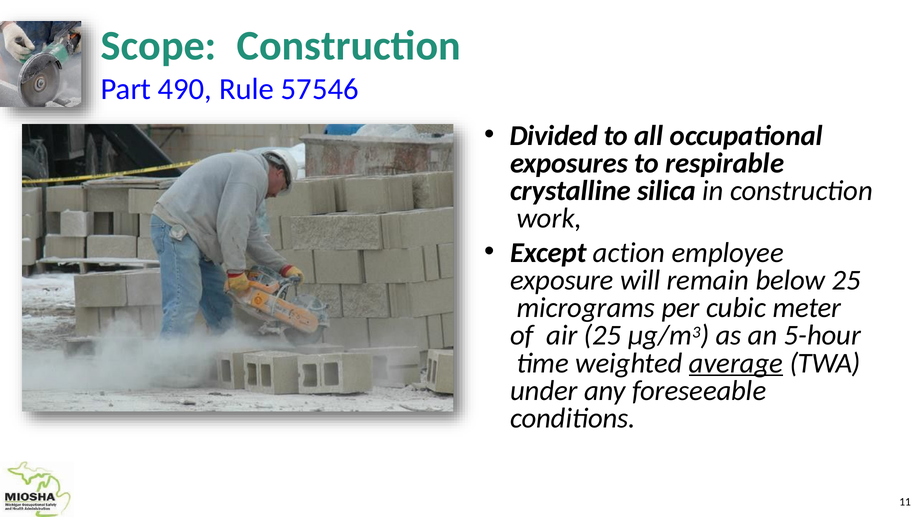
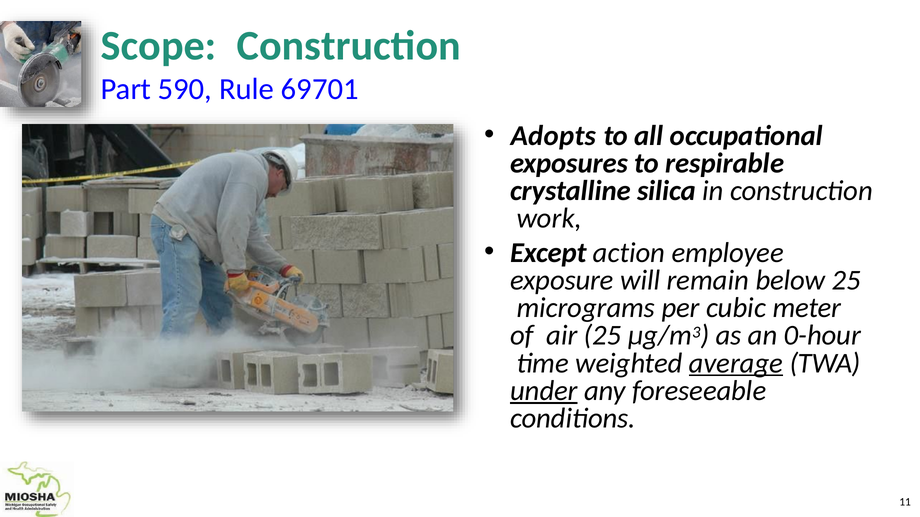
490: 490 -> 590
57546: 57546 -> 69701
Divided: Divided -> Adopts
5-hour: 5-hour -> 0-hour
under underline: none -> present
